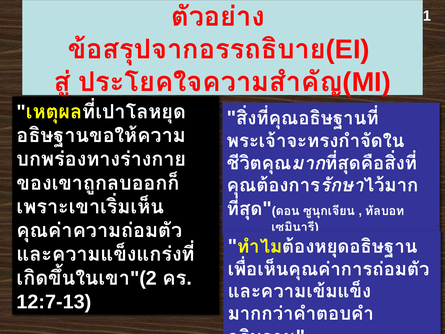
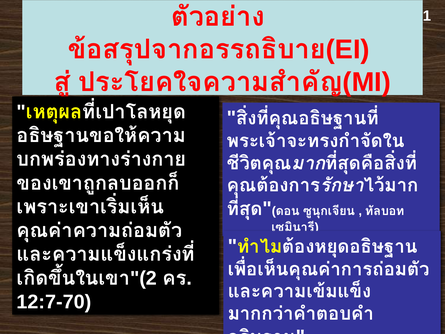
12:7-13: 12:7-13 -> 12:7-70
